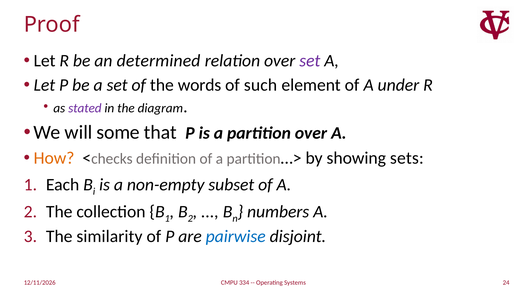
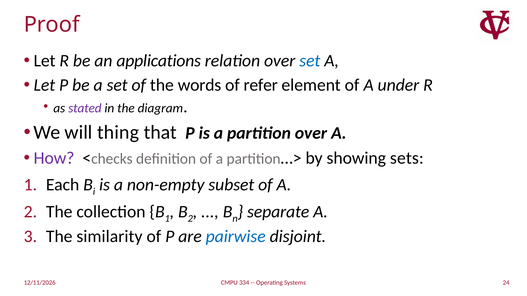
determined: determined -> applications
set at (310, 61) colour: purple -> blue
such: such -> refer
some: some -> thing
How colour: orange -> purple
numbers: numbers -> separate
